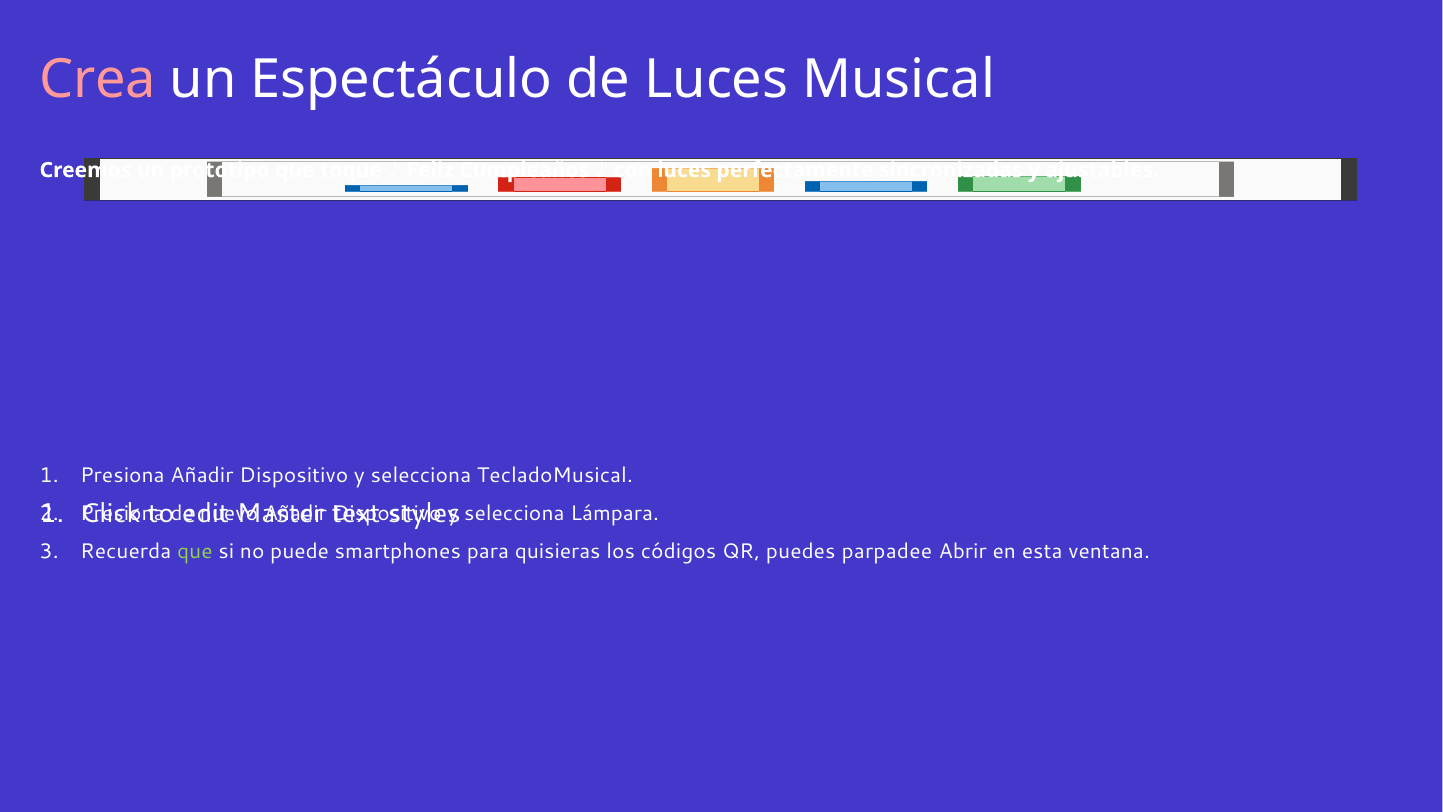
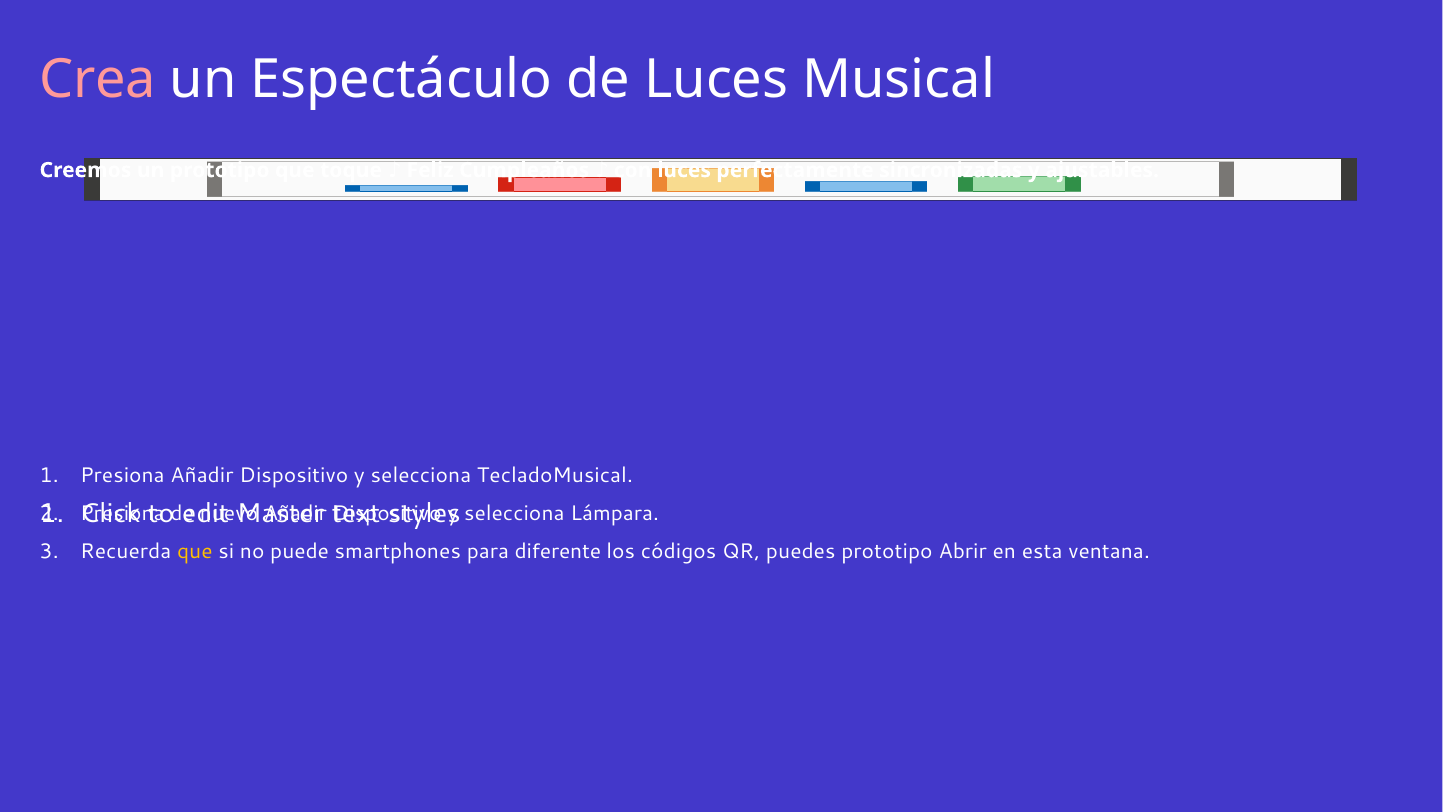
que at (195, 551) colour: light green -> yellow
quisieras: quisieras -> diferente
puedes parpadee: parpadee -> prototipo
